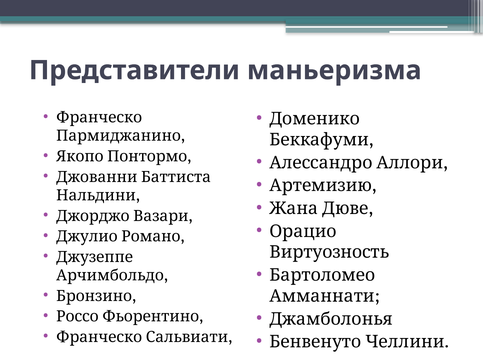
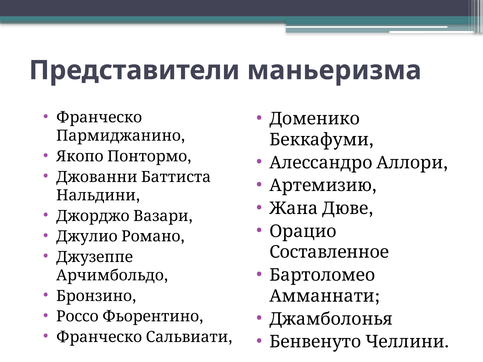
Виртуозность: Виртуозность -> Составленное
